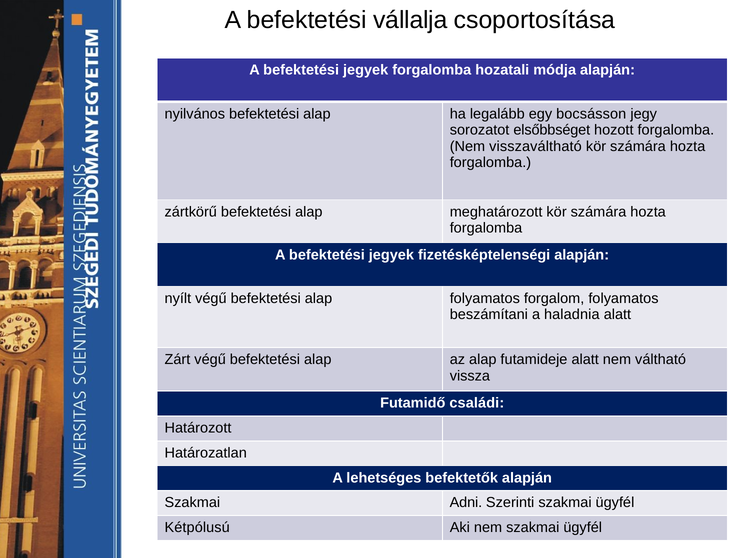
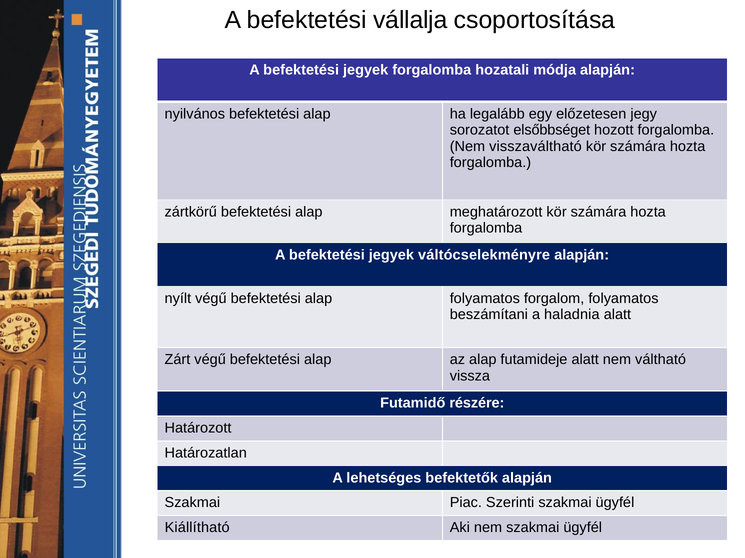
bocsásson: bocsásson -> előzetesen
fizetésképtelenségi: fizetésképtelenségi -> váltócselekményre
családi: családi -> részére
Adni: Adni -> Piac
Kétpólusú: Kétpólusú -> Kiállítható
